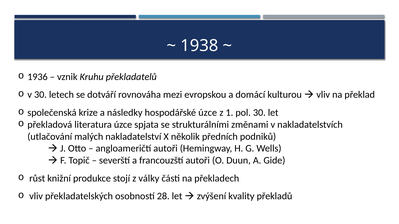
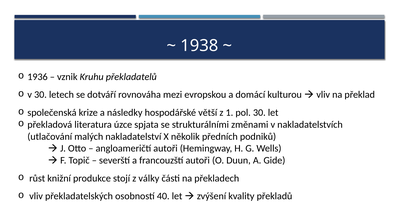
hospodářské úzce: úzce -> větší
28: 28 -> 40
